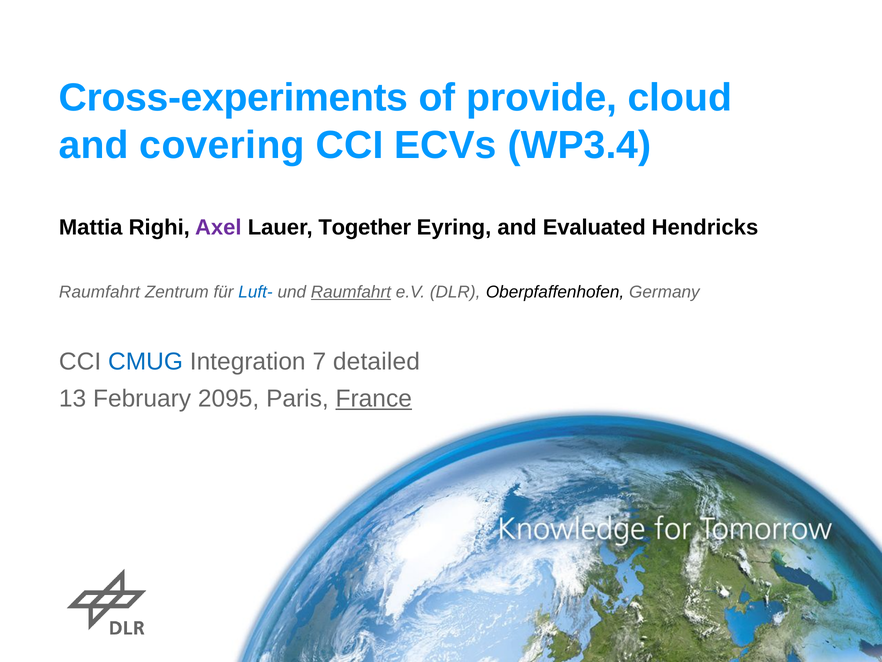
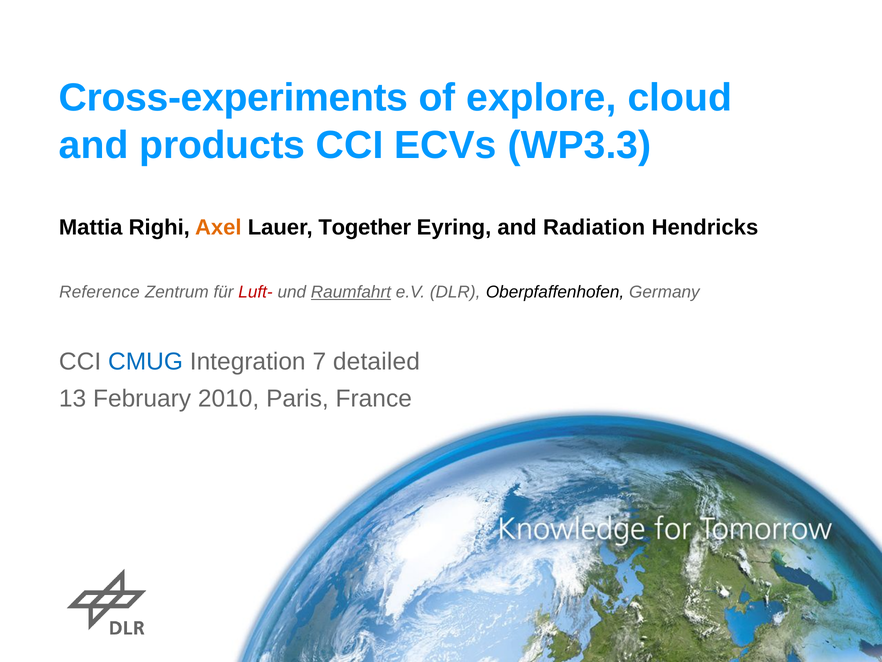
provide: provide -> explore
covering: covering -> products
WP3.4: WP3.4 -> WP3.3
Axel colour: purple -> orange
Evaluated: Evaluated -> Radiation
Raumfahrt at (99, 292): Raumfahrt -> Reference
Luft- colour: blue -> red
2095: 2095 -> 2010
France underline: present -> none
